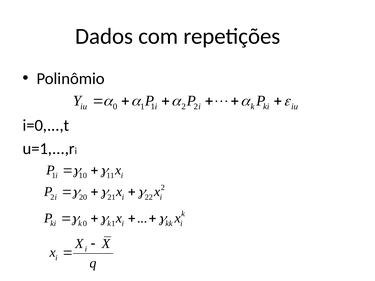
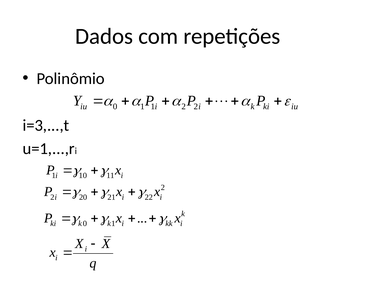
i=0,...,t: i=0,...,t -> i=3,...,t
